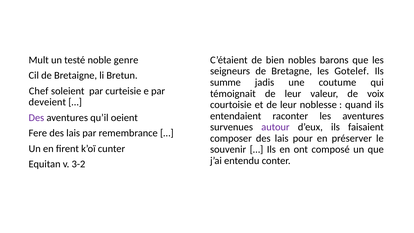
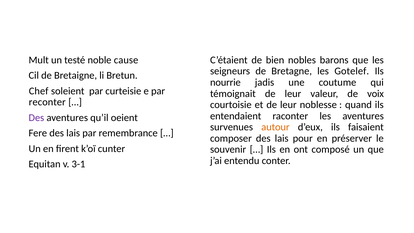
genre: genre -> cause
summe: summe -> nourrie
deveient: deveient -> reconter
autour colour: purple -> orange
3-2: 3-2 -> 3-1
